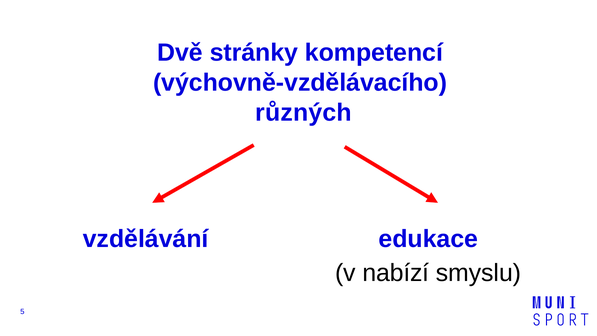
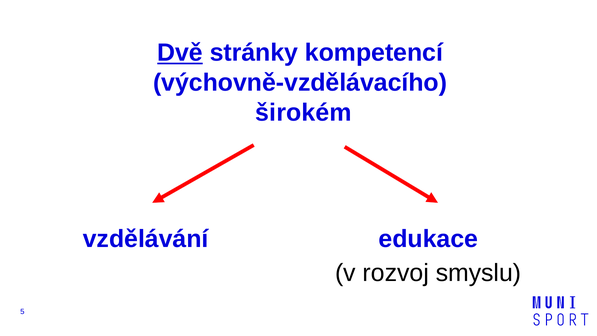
Dvě underline: none -> present
různých: různých -> širokém
nabízí: nabízí -> rozvoj
